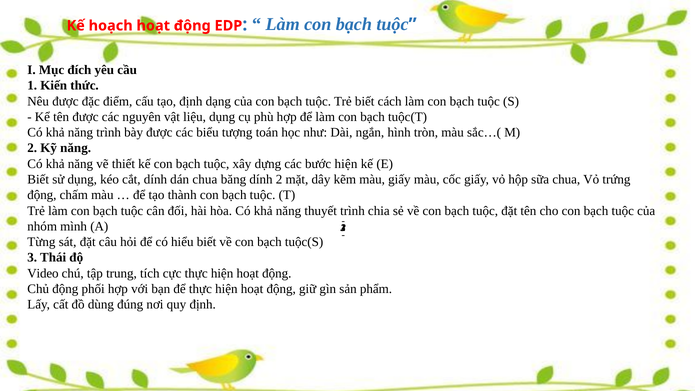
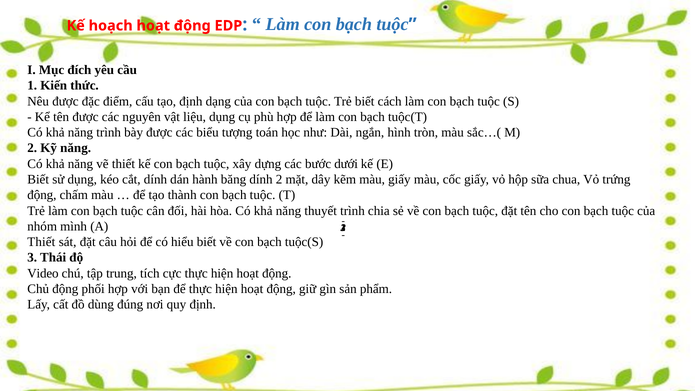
bước hiện: hiện -> dưới
dán chua: chua -> hành
Từng at (41, 242): Từng -> Thiết
